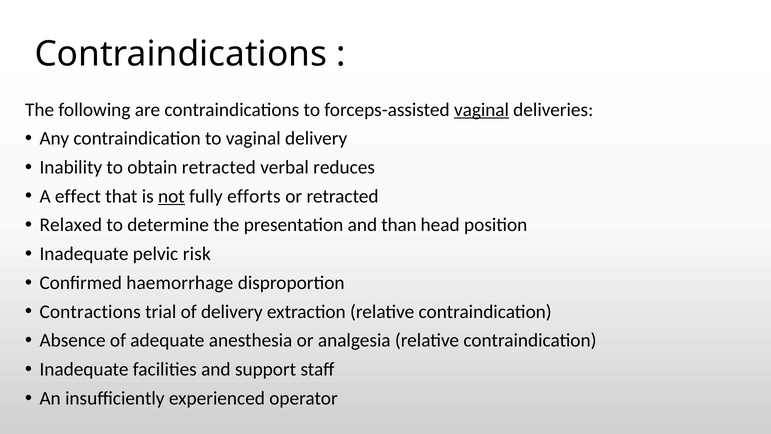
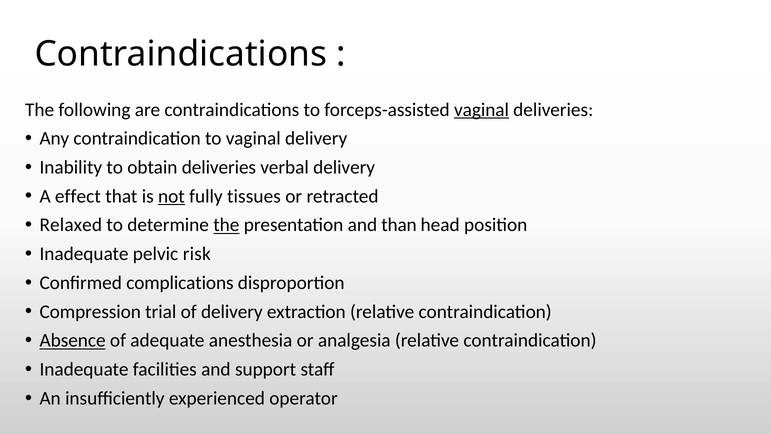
obtain retracted: retracted -> deliveries
verbal reduces: reduces -> delivery
efforts: efforts -> tissues
the at (226, 225) underline: none -> present
haemorrhage: haemorrhage -> complications
Contractions: Contractions -> Compression
Absence underline: none -> present
